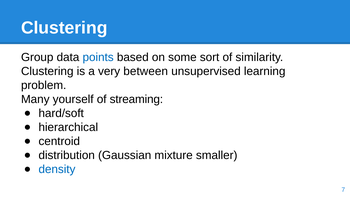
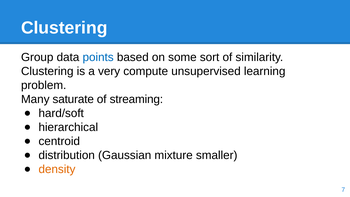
between: between -> compute
yourself: yourself -> saturate
density colour: blue -> orange
